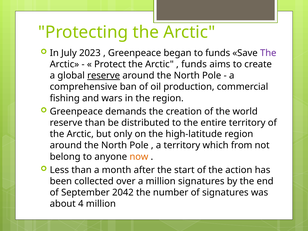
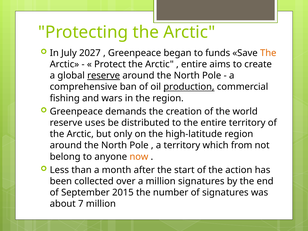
2023: 2023 -> 2027
The at (268, 53) colour: purple -> orange
funds at (194, 64): funds -> entire
production underline: none -> present
reserve than: than -> uses
2042: 2042 -> 2015
4: 4 -> 7
